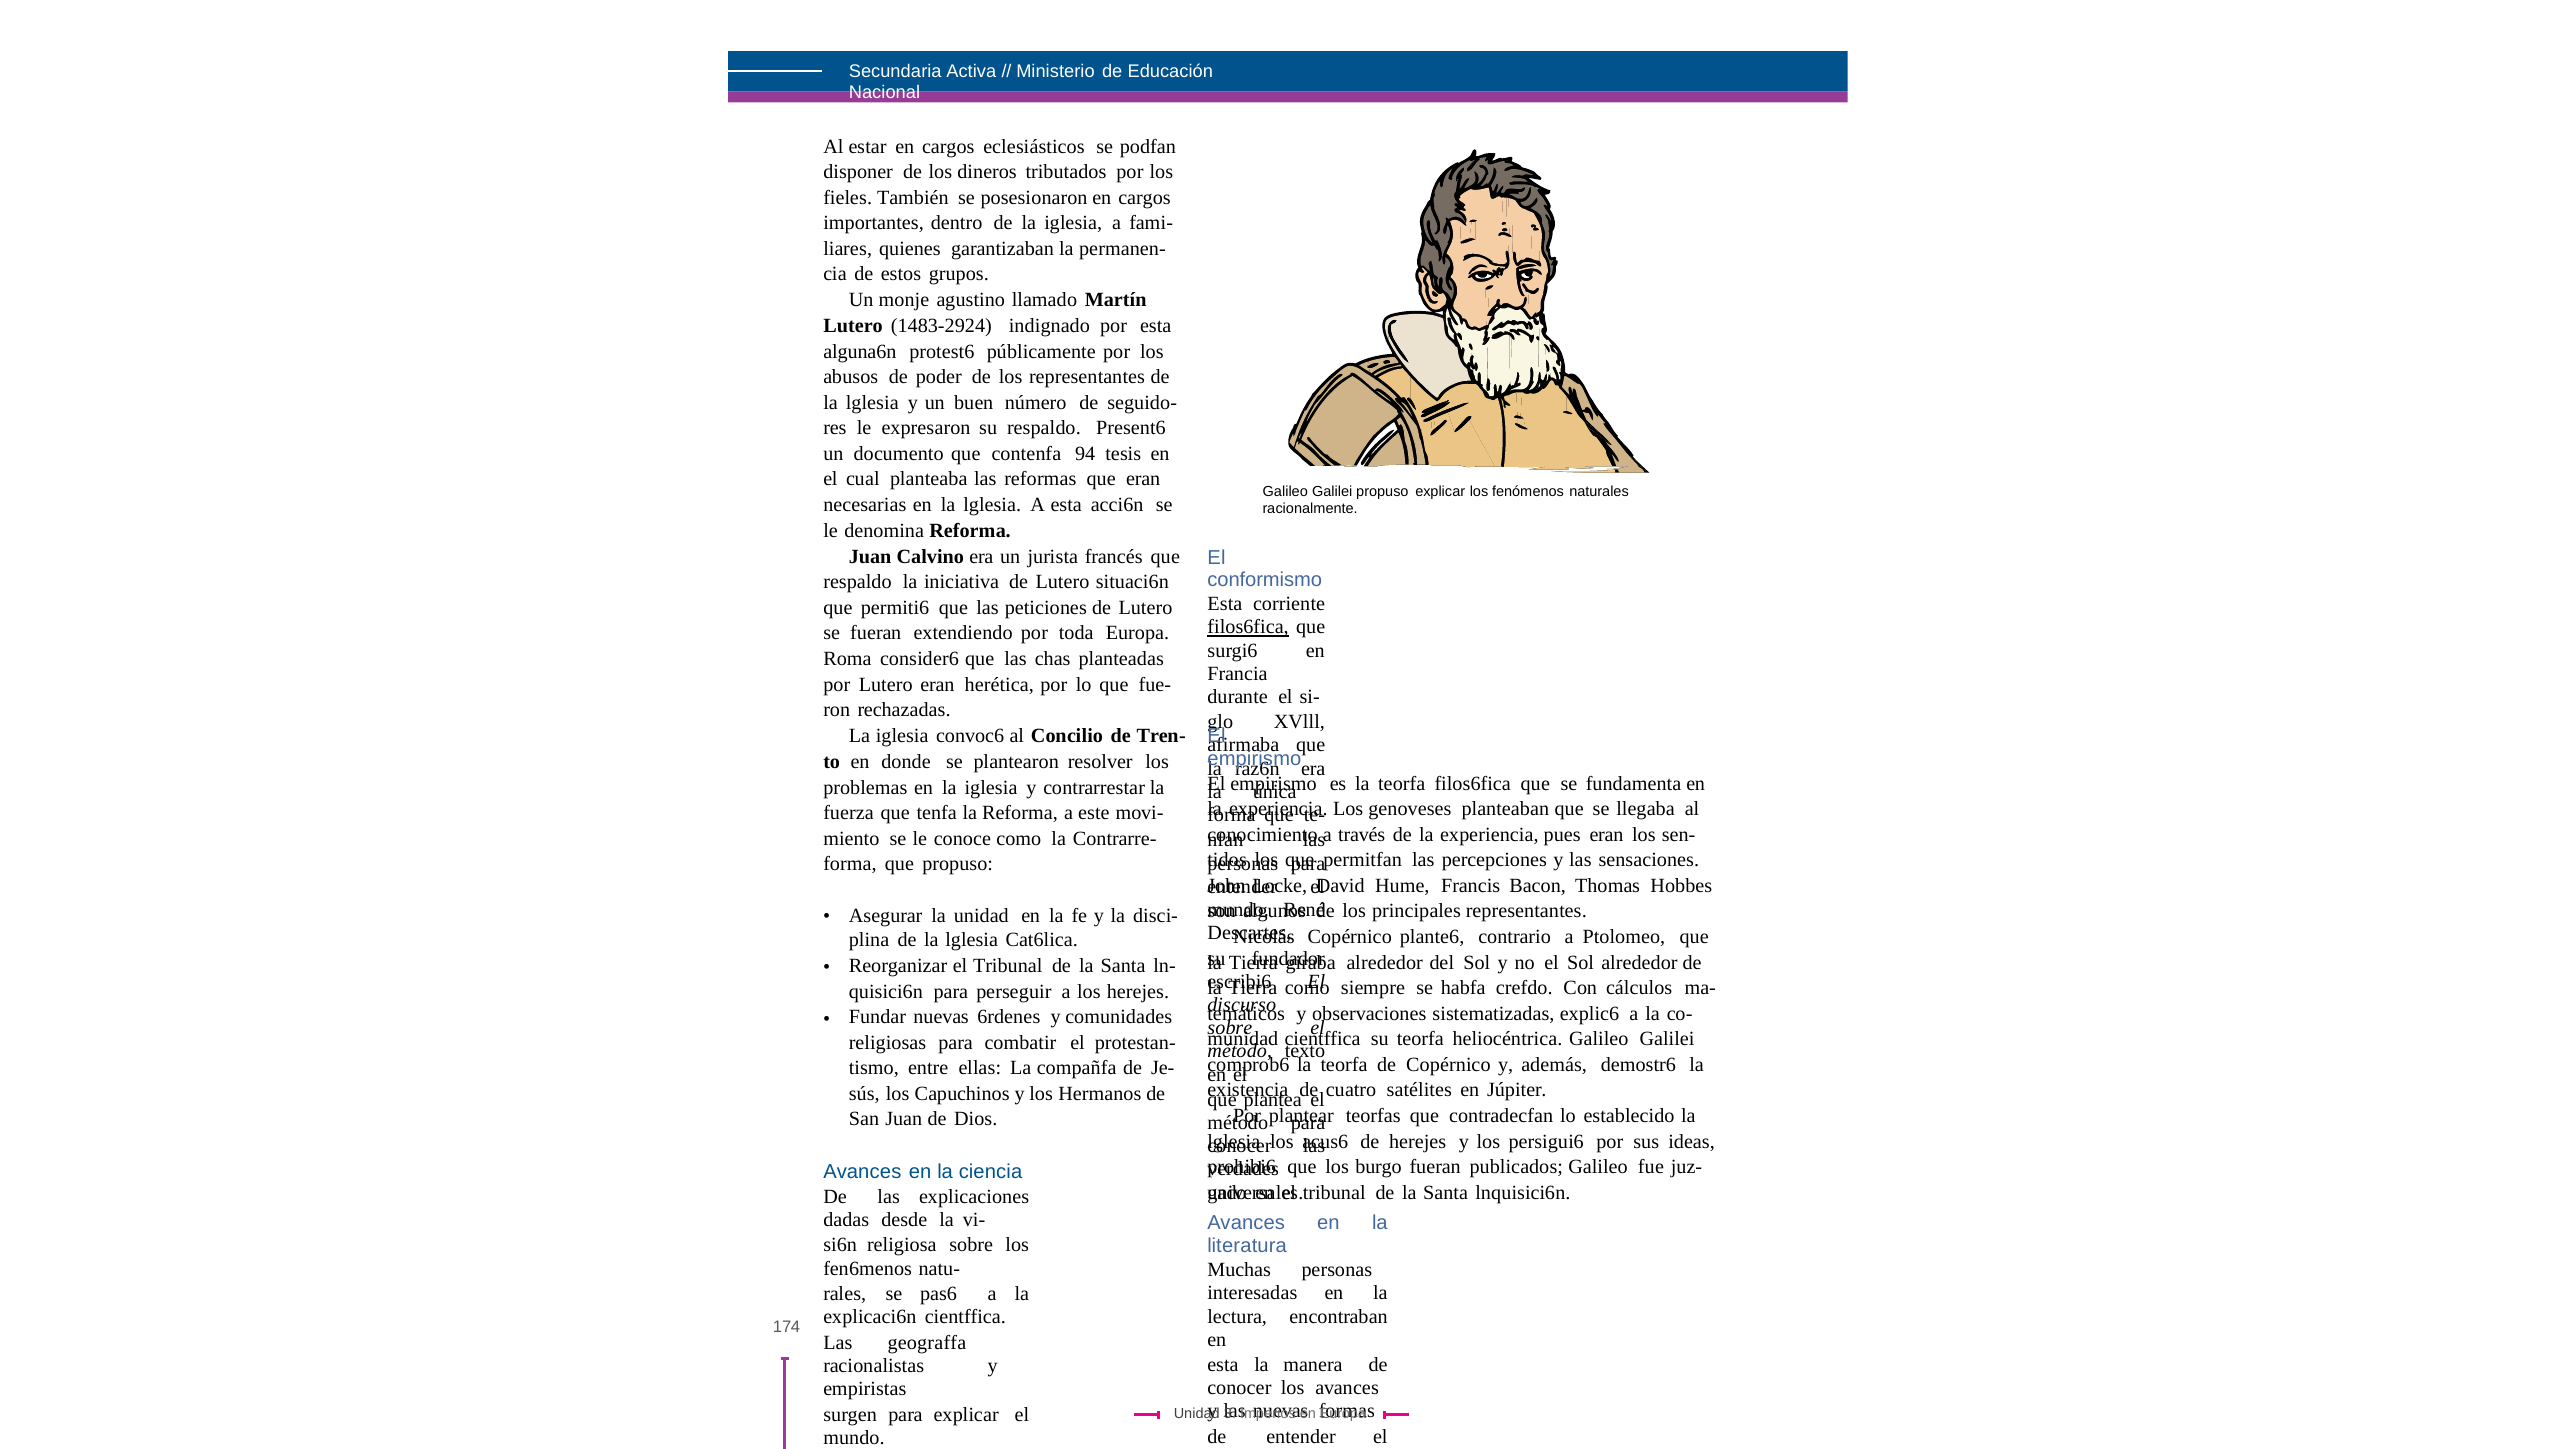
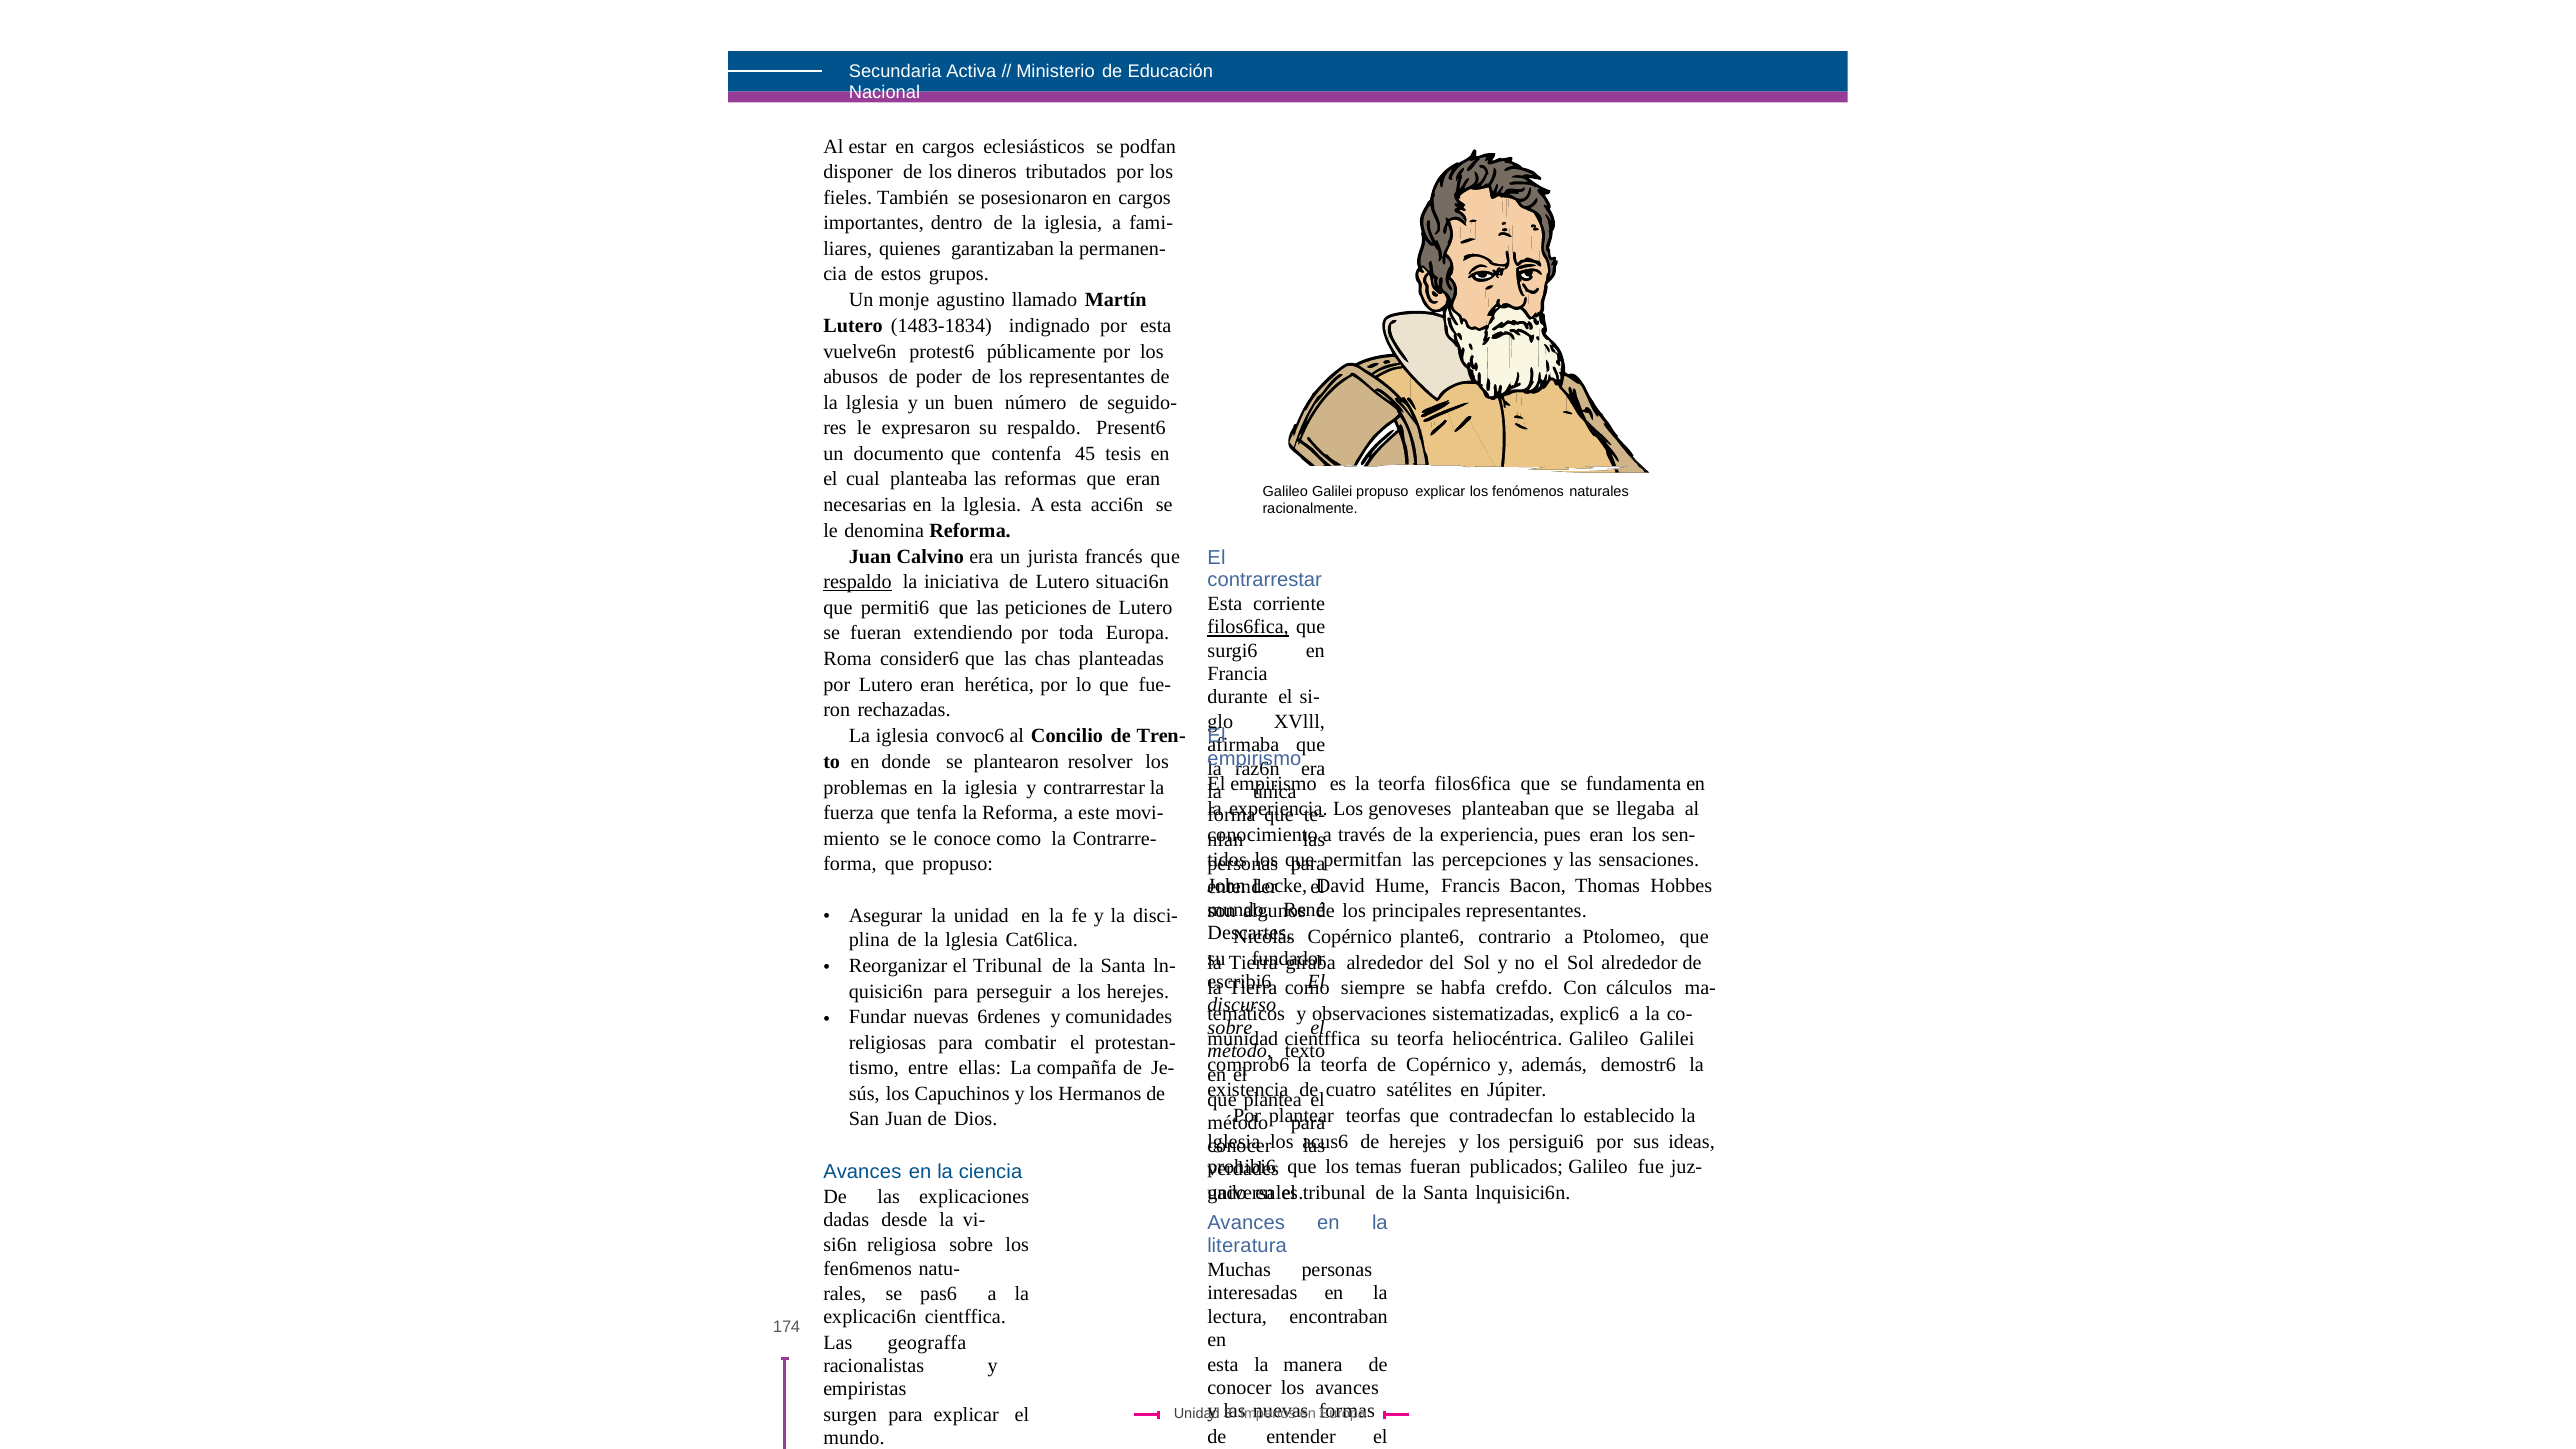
1483-2924: 1483-2924 -> 1483-1834
alguna6n: alguna6n -> vuelve6n
94: 94 -> 45
conformismo at (1265, 580): conformismo -> contrarrestar
respaldo at (857, 582) underline: none -> present
burgo: burgo -> temas
